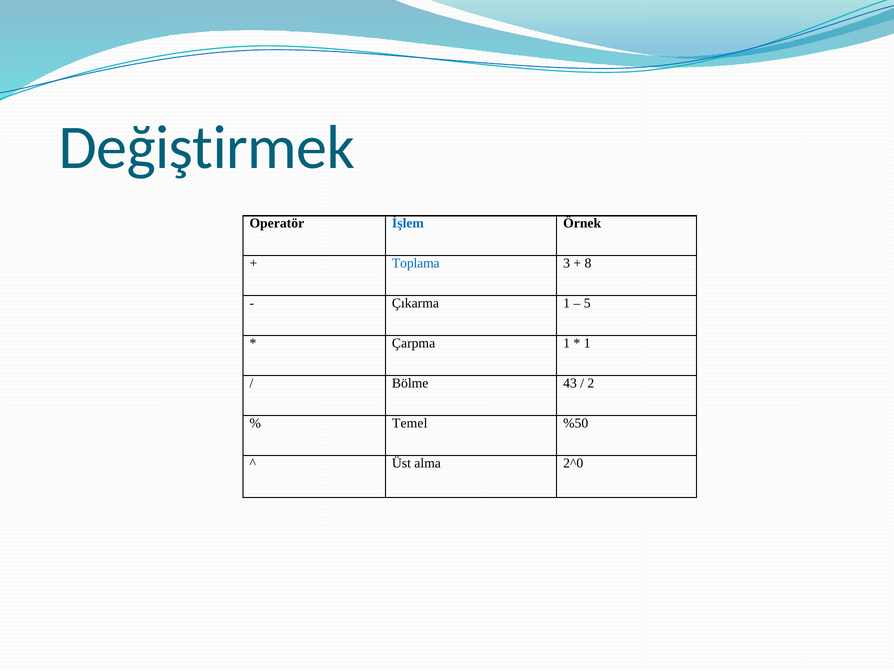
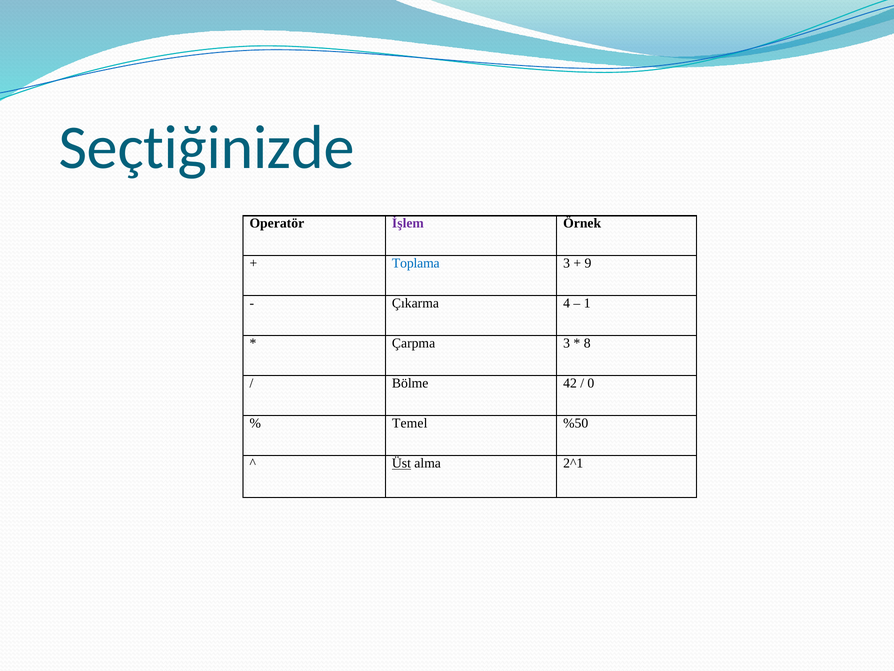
Değiştirmek: Değiştirmek -> Seçtiğinizde
İşlem colour: blue -> purple
8: 8 -> 9
Çıkarma 1: 1 -> 4
5: 5 -> 1
Çarpma 1: 1 -> 3
1 at (587, 343): 1 -> 8
43: 43 -> 42
2: 2 -> 0
Üst underline: none -> present
2^0: 2^0 -> 2^1
